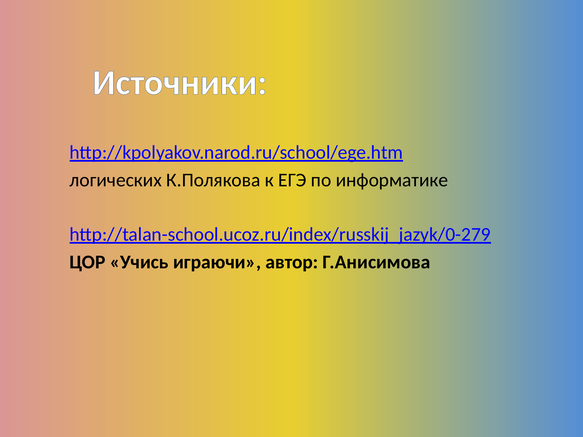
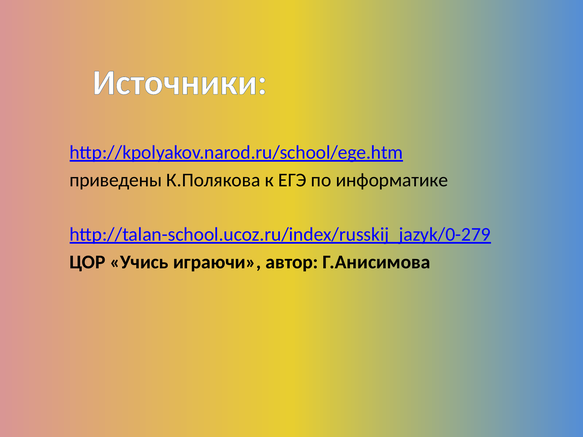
логических: логических -> приведены
